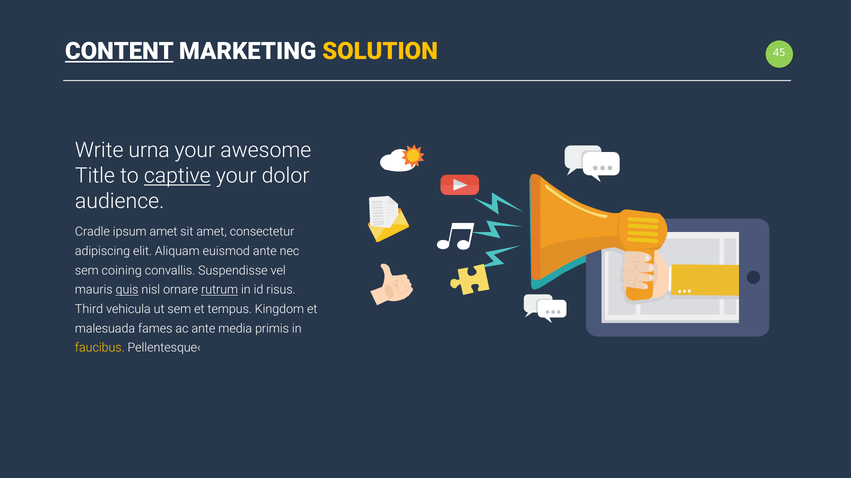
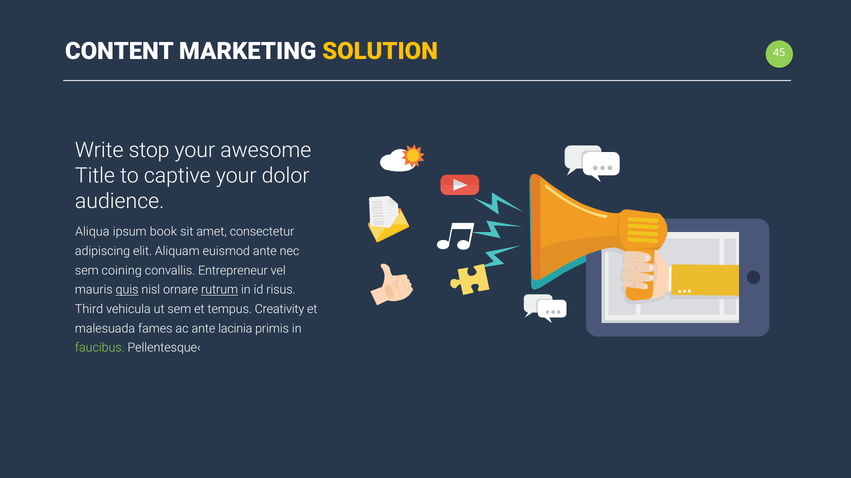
CONTENT underline: present -> none
urna: urna -> stop
captive underline: present -> none
Cradle: Cradle -> Aliqua
ipsum amet: amet -> book
Suspendisse: Suspendisse -> Entrepreneur
Kingdom: Kingdom -> Creativity
media: media -> lacinia
faucibus colour: yellow -> light green
